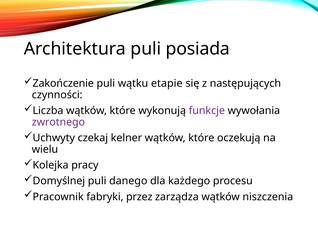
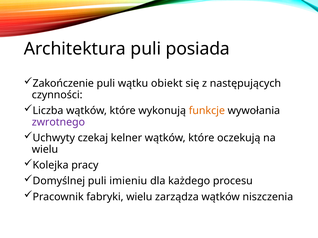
etapie: etapie -> obiekt
funkcje colour: purple -> orange
danego: danego -> imieniu
fabryki przez: przez -> wielu
